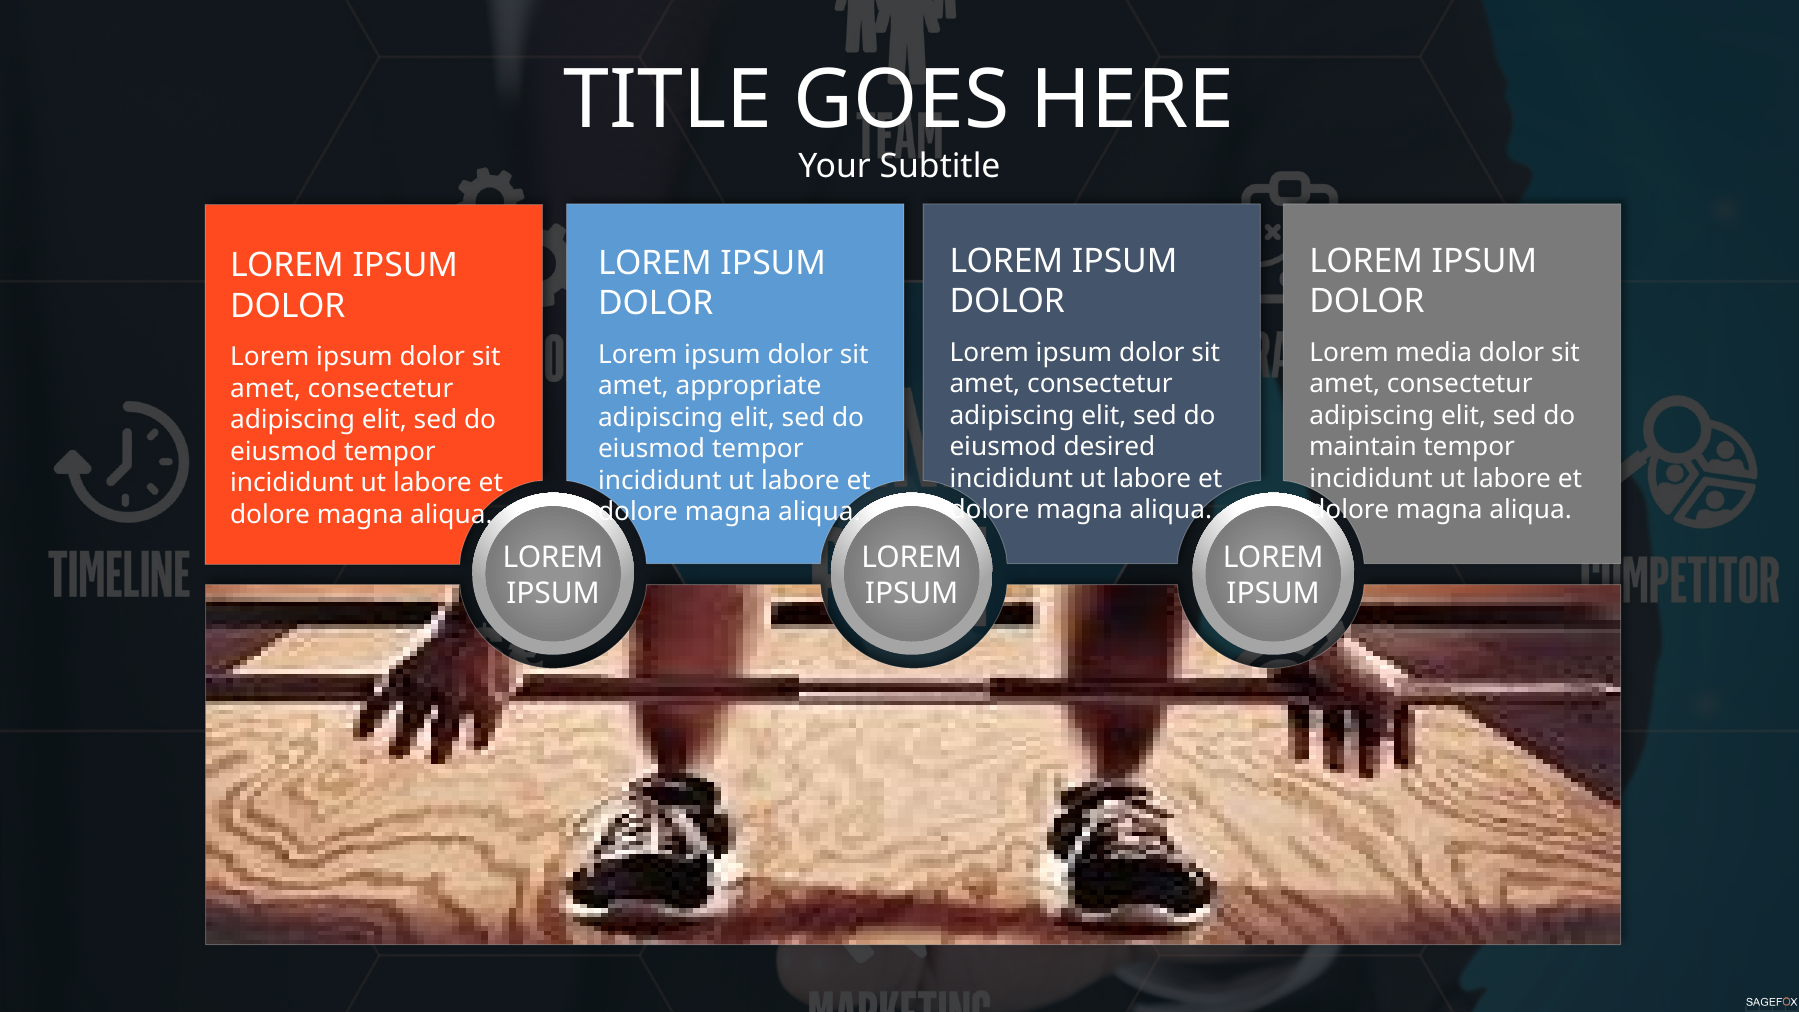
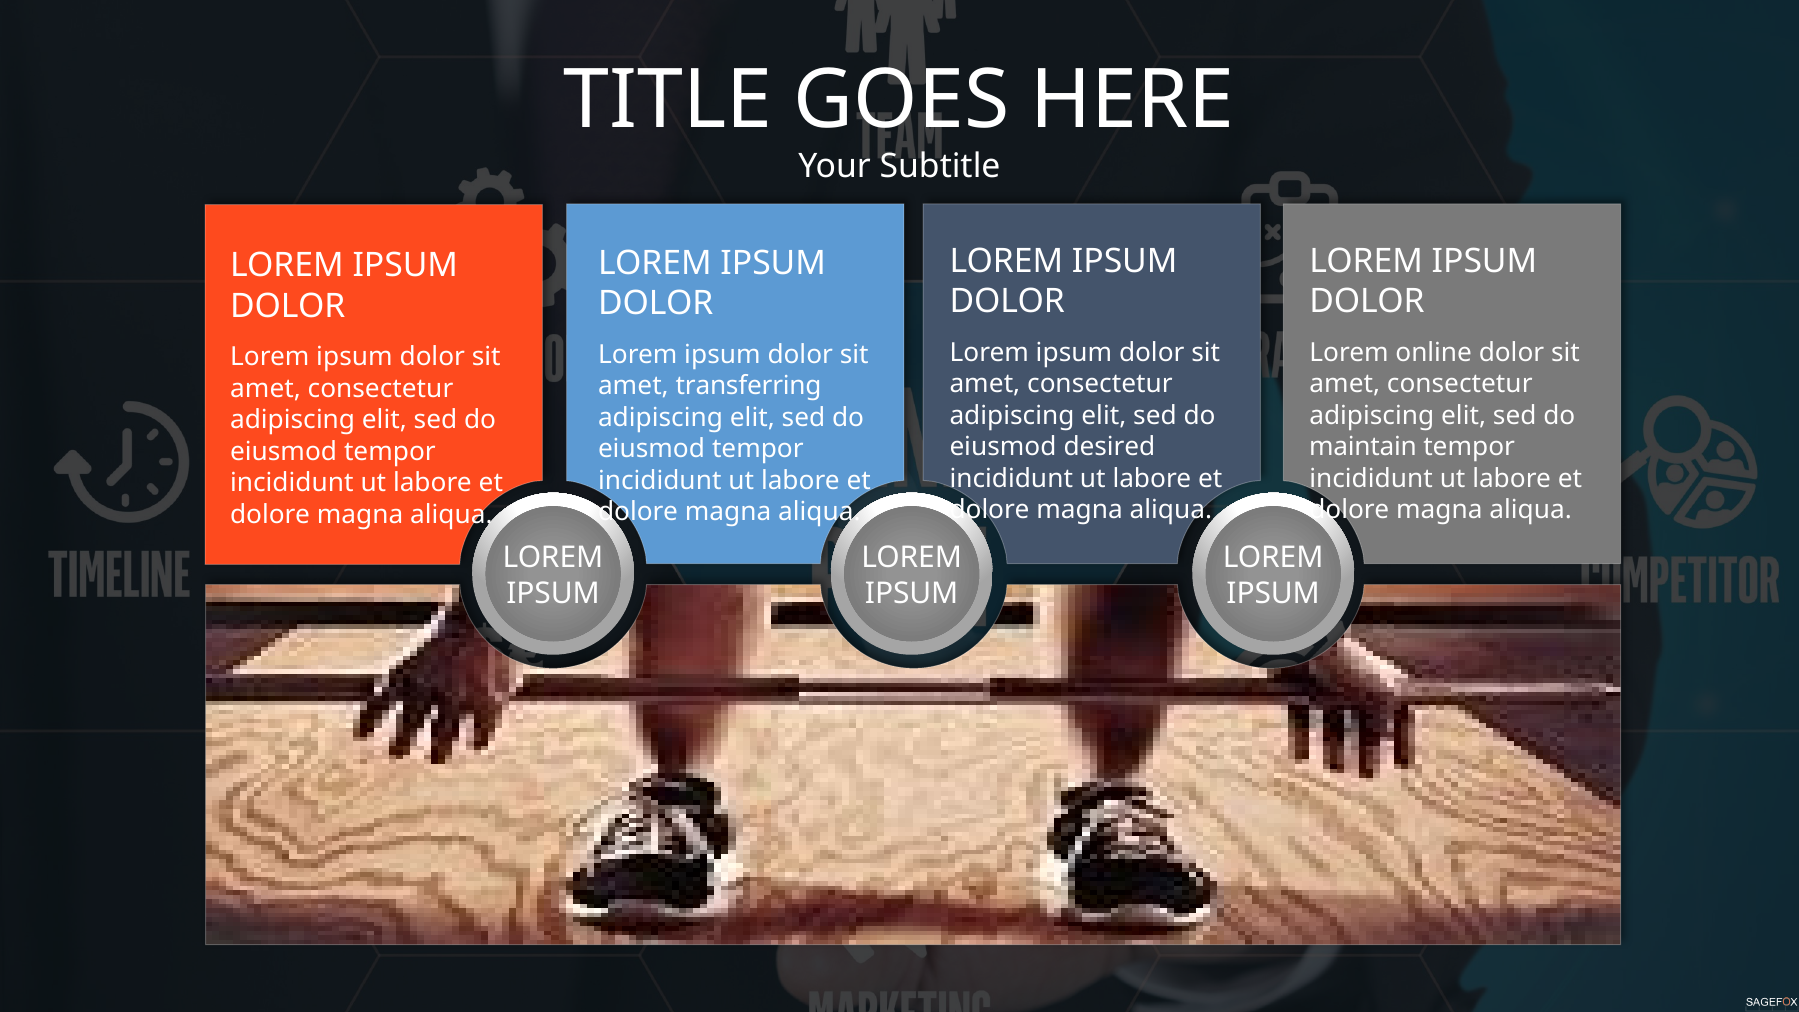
media: media -> online
appropriate: appropriate -> transferring
